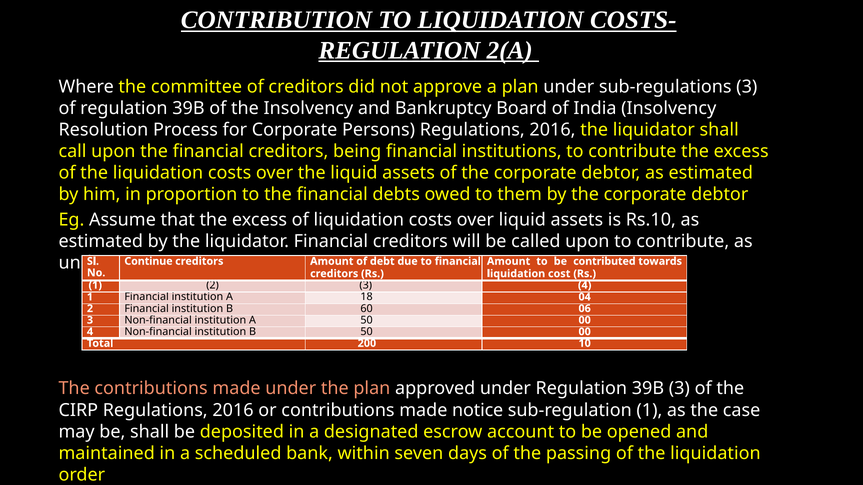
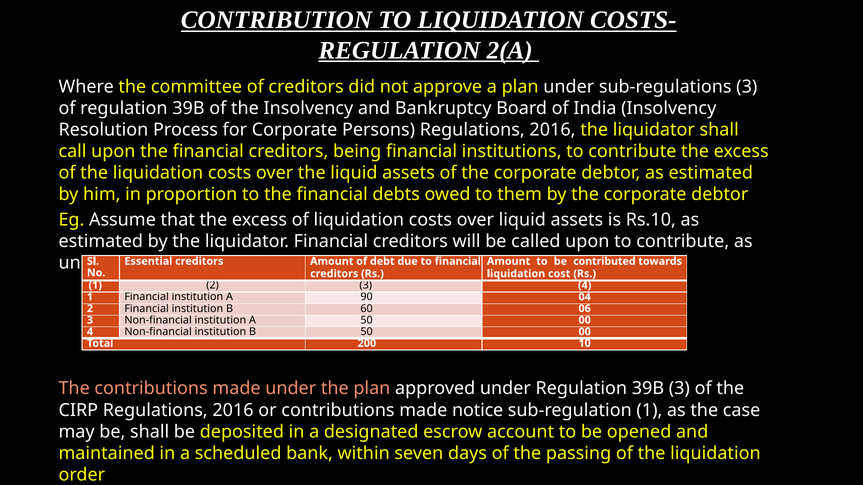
Continue: Continue -> Essential
18: 18 -> 90
